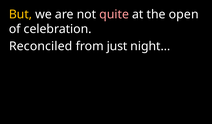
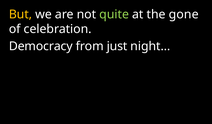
quite colour: pink -> light green
open: open -> gone
Reconciled: Reconciled -> Democracy
